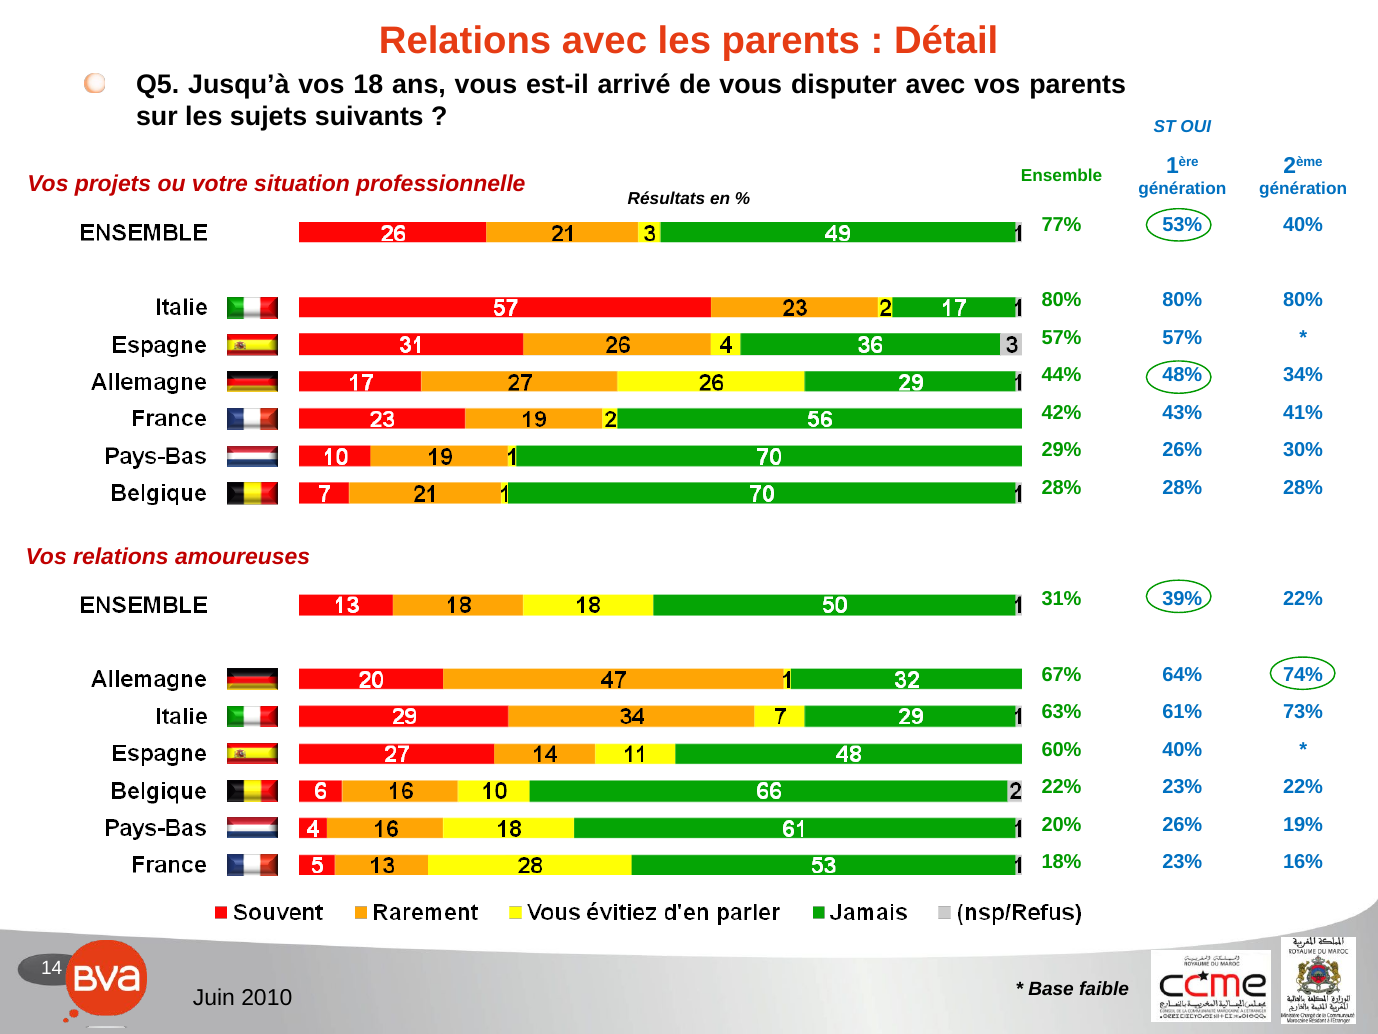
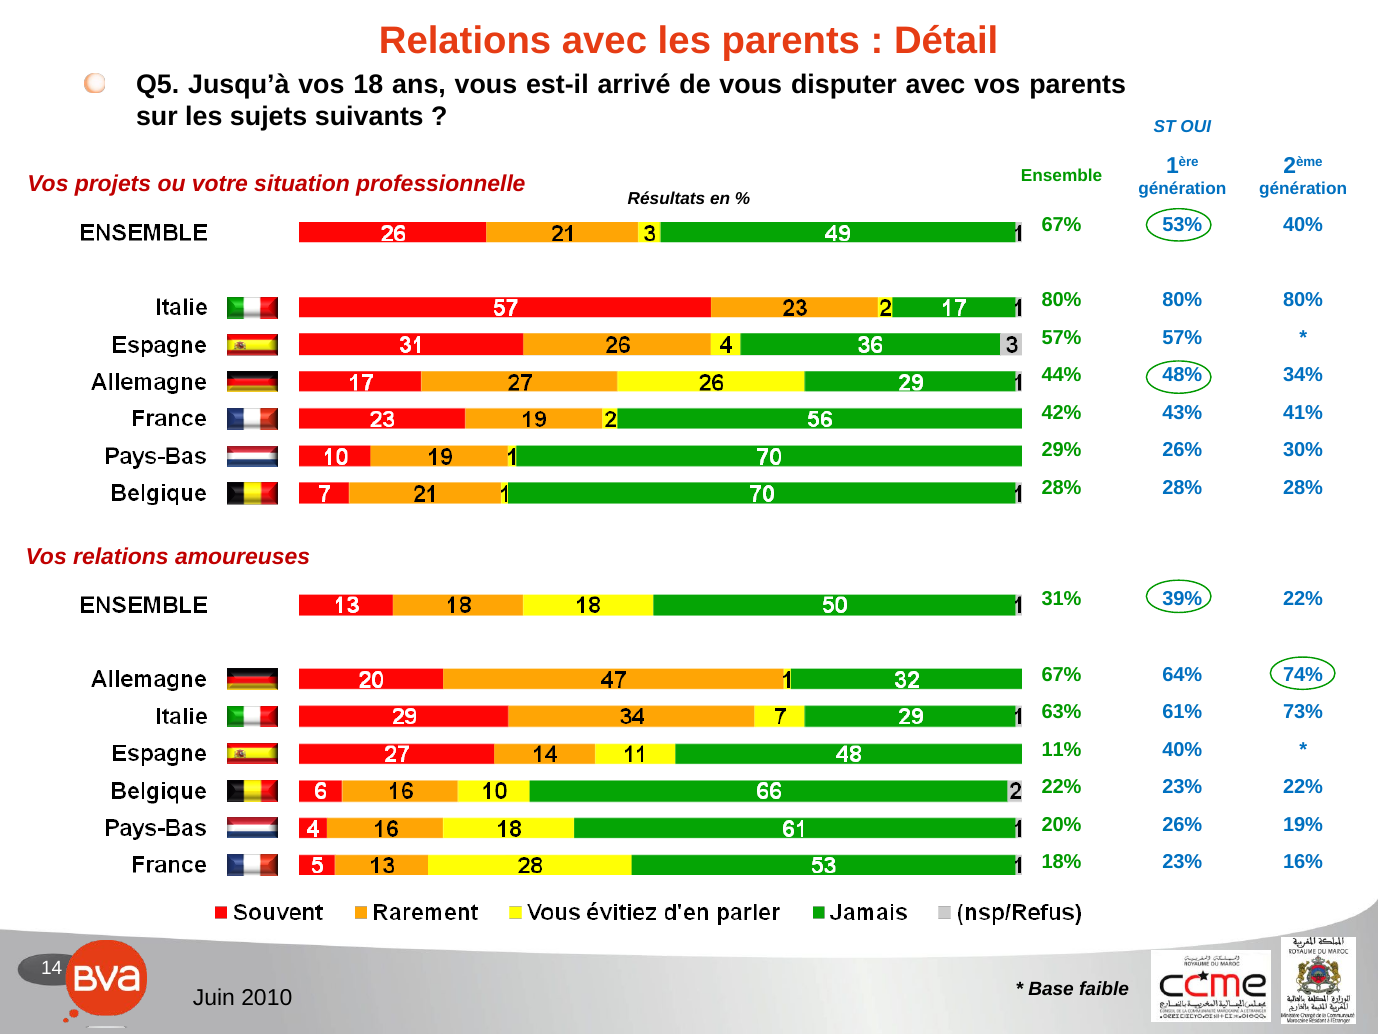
77% at (1062, 225): 77% -> 67%
60%: 60% -> 11%
